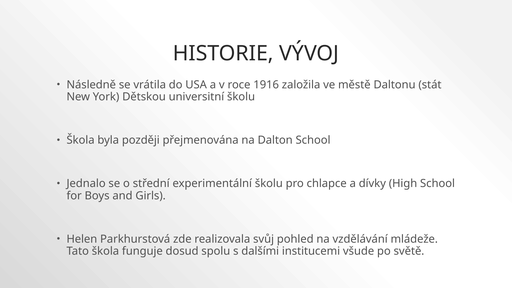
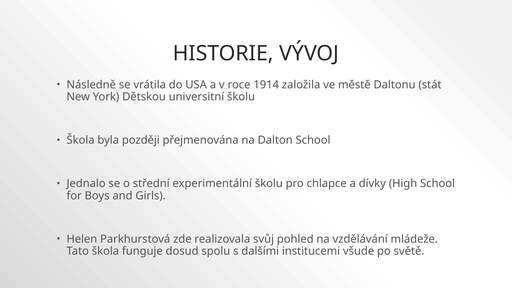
1916: 1916 -> 1914
